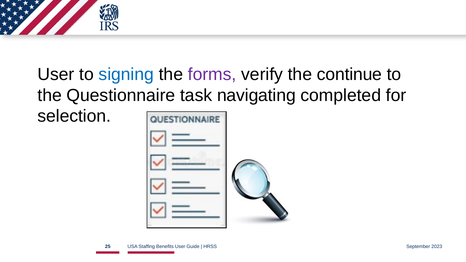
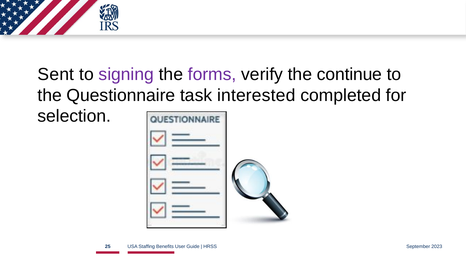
User at (56, 74): User -> Sent
signing colour: blue -> purple
navigating: navigating -> interested
